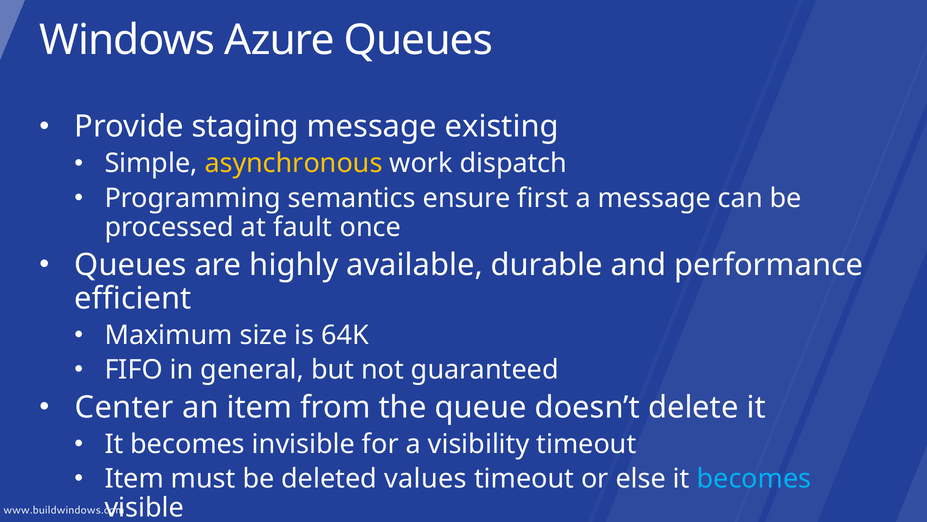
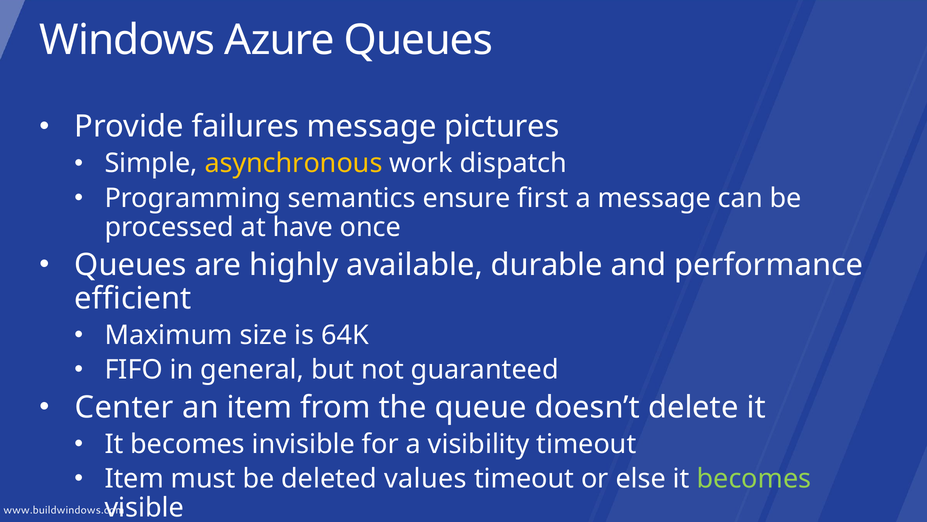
staging: staging -> failures
existing: existing -> pictures
fault: fault -> have
becomes at (754, 478) colour: light blue -> light green
